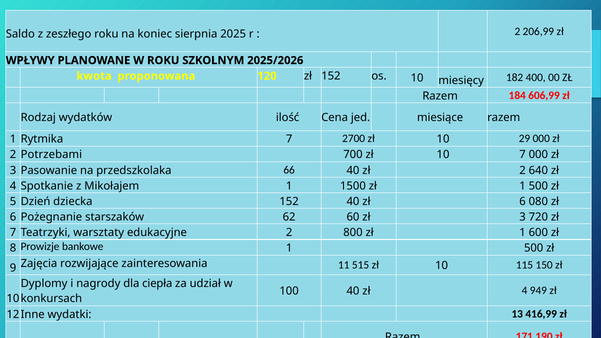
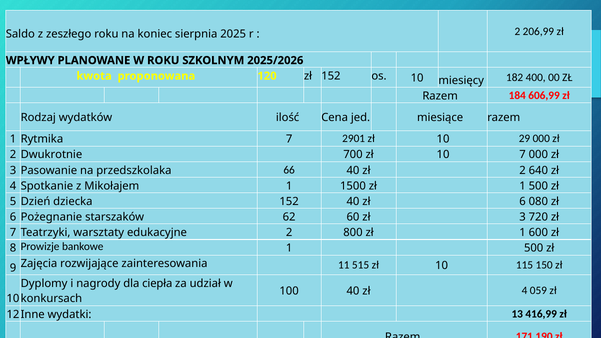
2700: 2700 -> 2901
Potrzebami: Potrzebami -> Dwukrotnie
949: 949 -> 059
